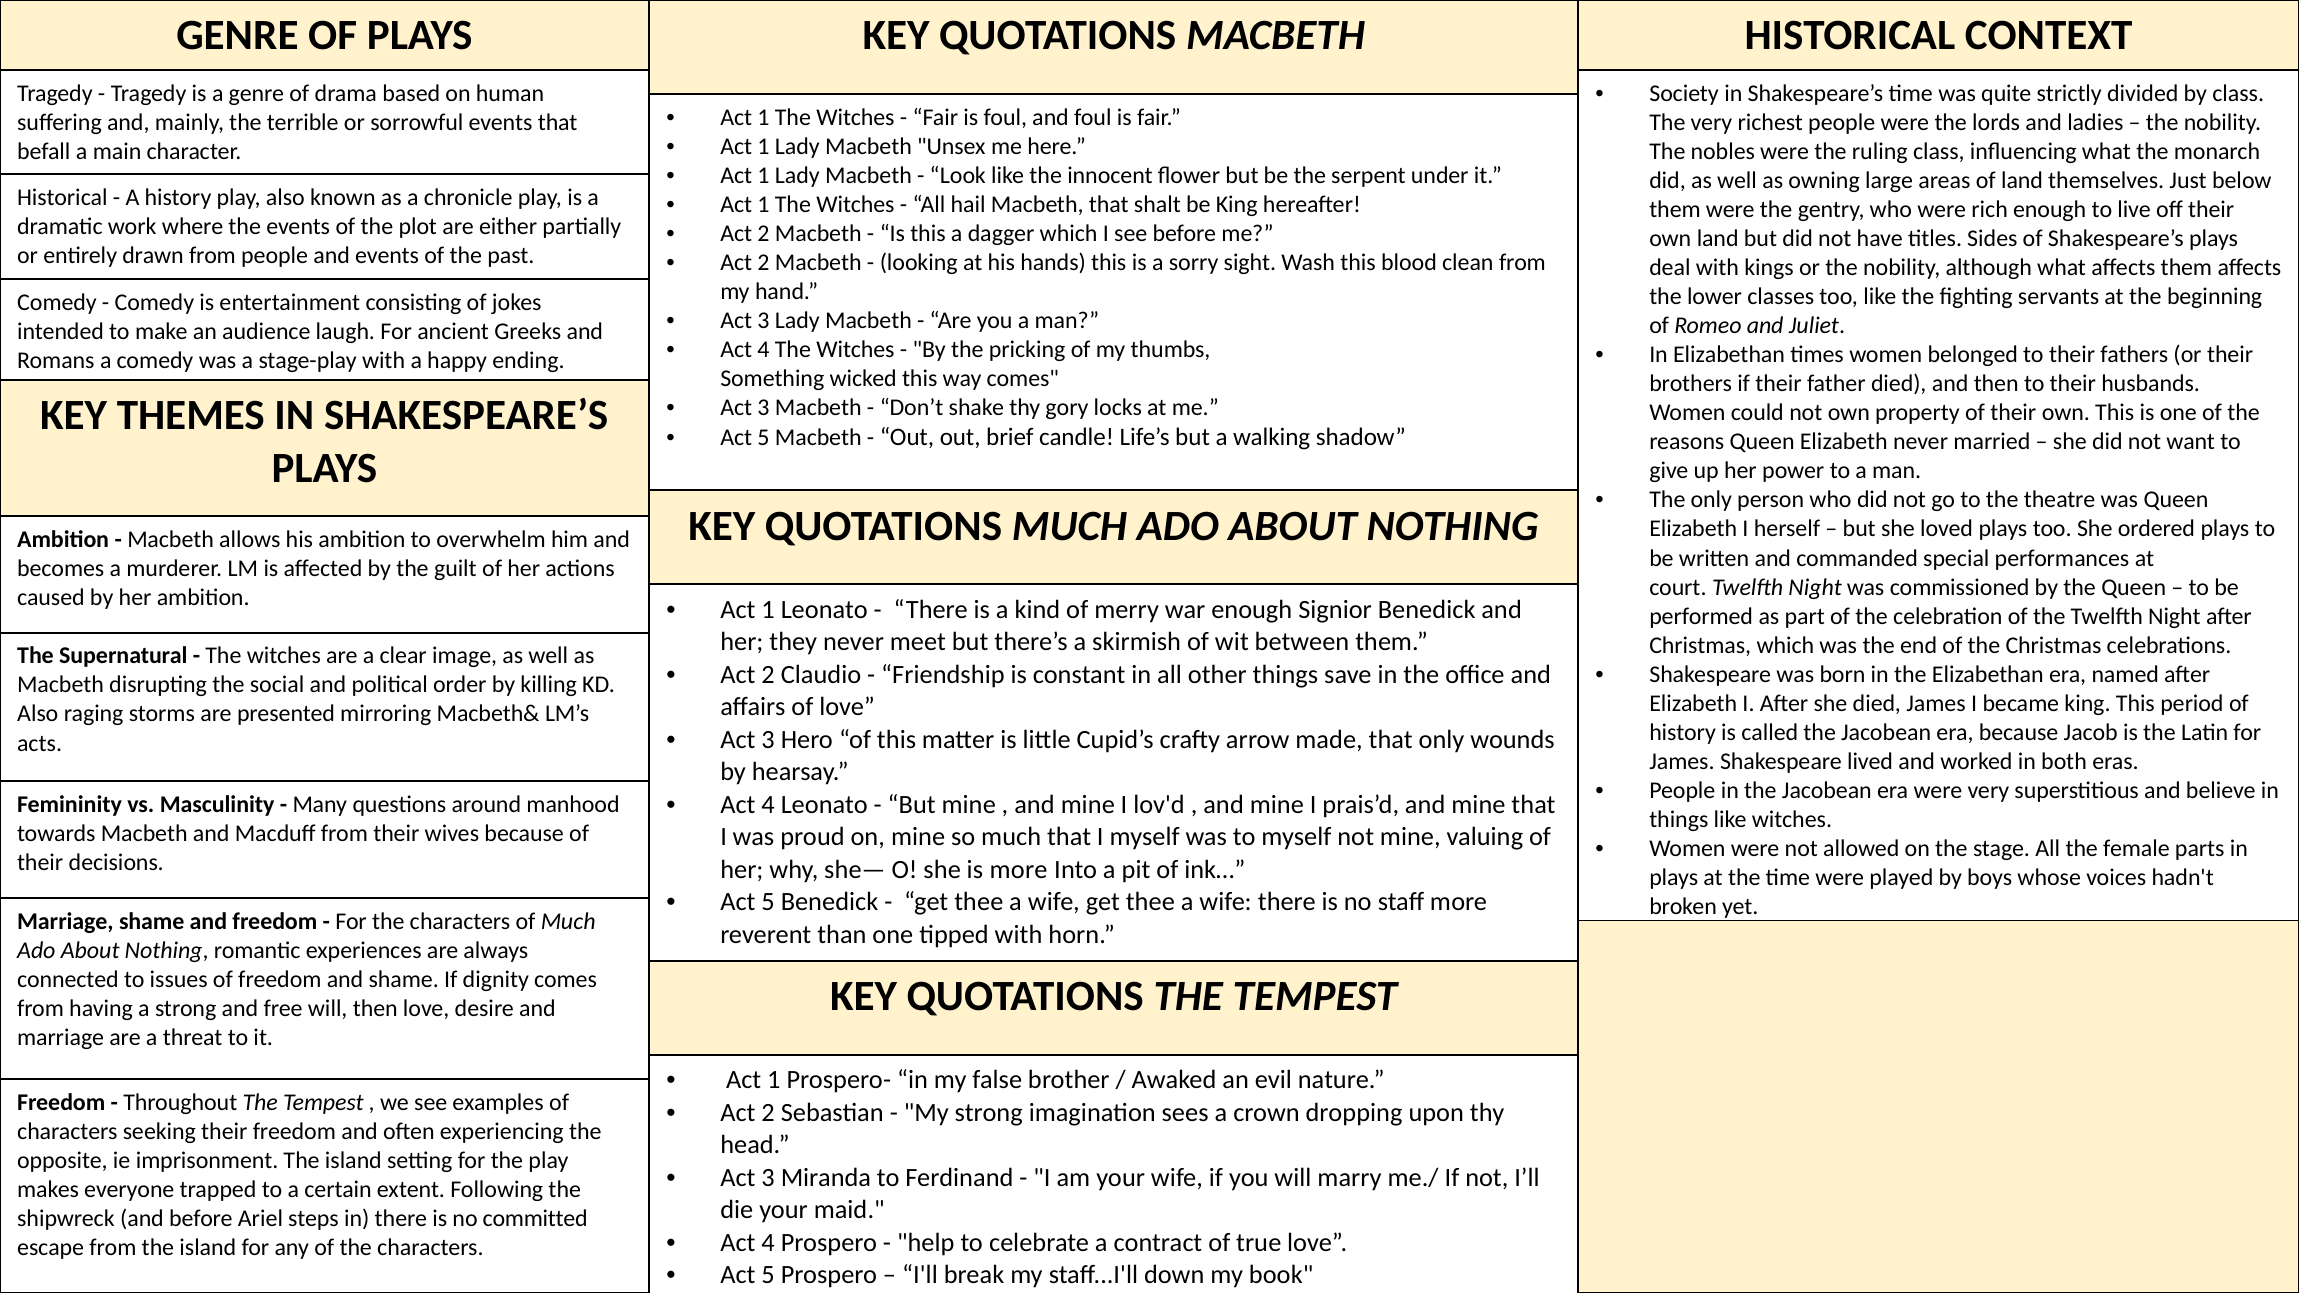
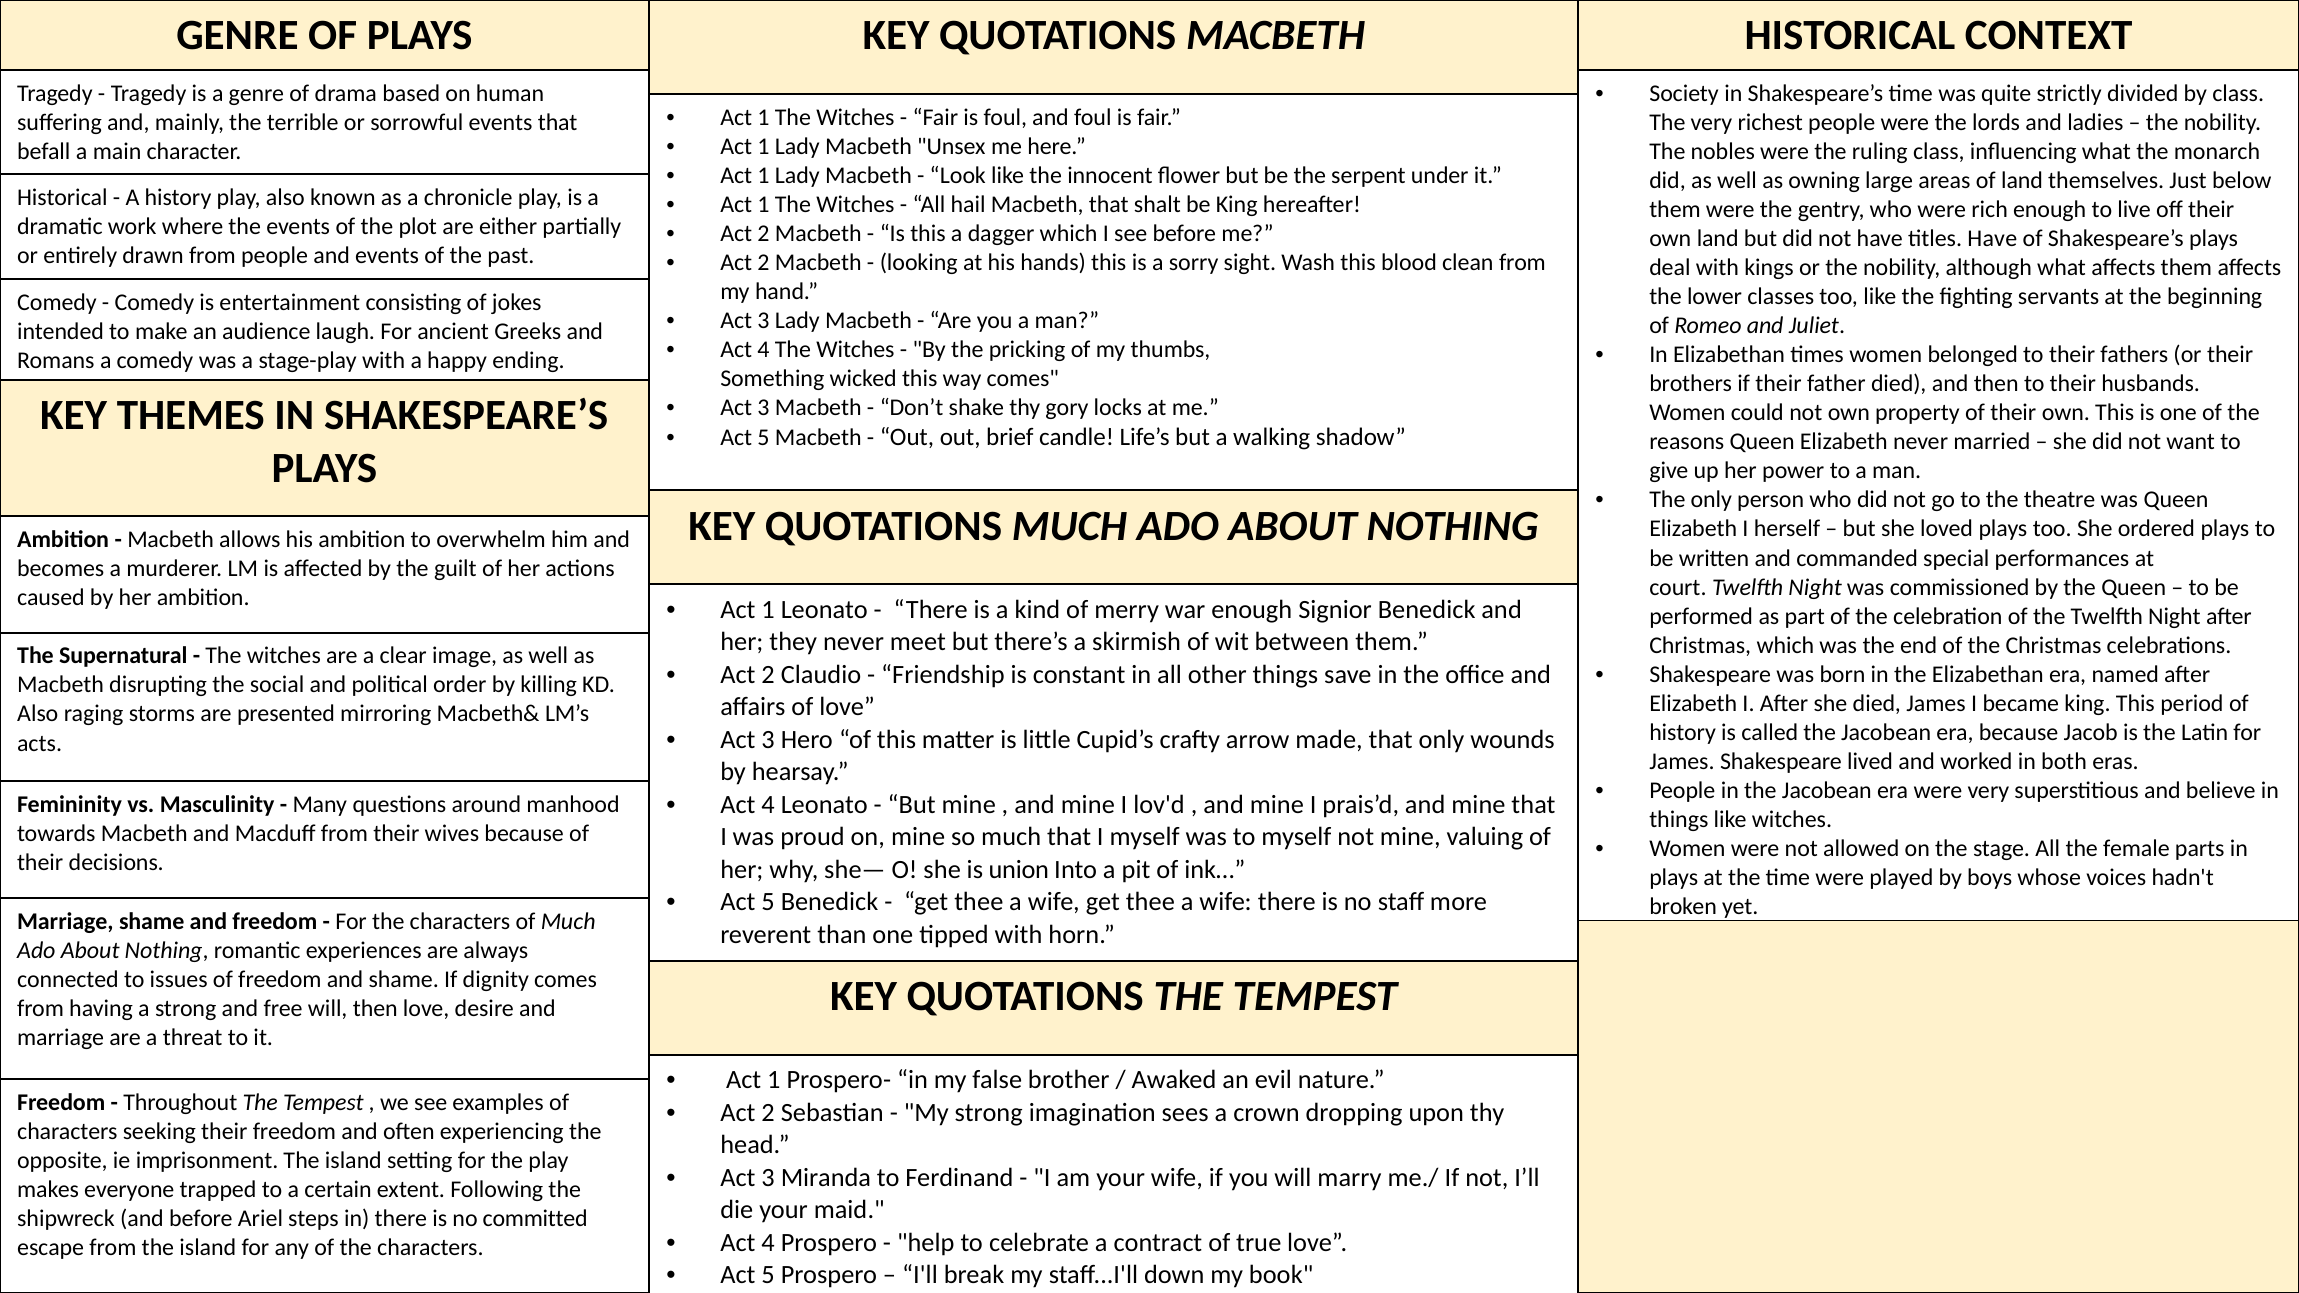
titles Sides: Sides -> Have
is more: more -> union
